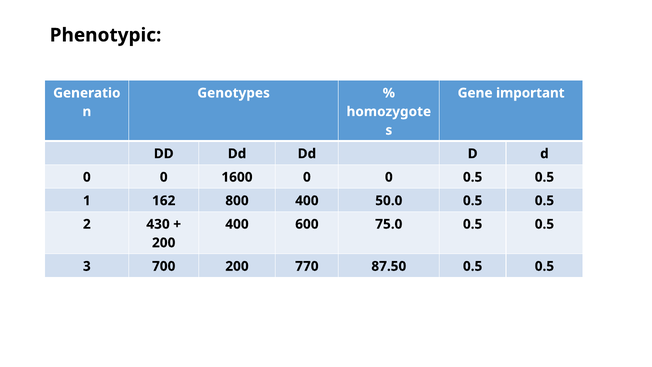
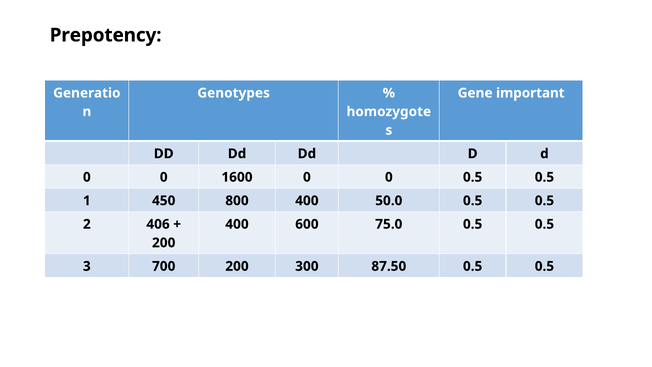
Phenotypic: Phenotypic -> Prepotency
162: 162 -> 450
430: 430 -> 406
770: 770 -> 300
